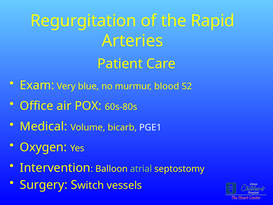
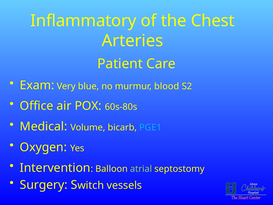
Regurgitation: Regurgitation -> Inflammatory
Rapid: Rapid -> Chest
PGE1 colour: white -> light blue
